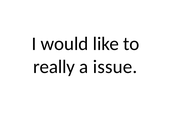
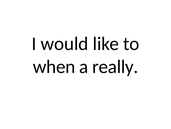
really: really -> when
issue: issue -> really
